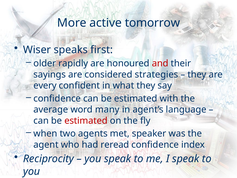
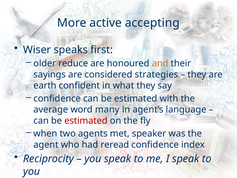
tomorrow: tomorrow -> accepting
rapidly: rapidly -> reduce
and colour: red -> orange
every: every -> earth
